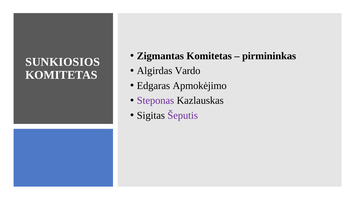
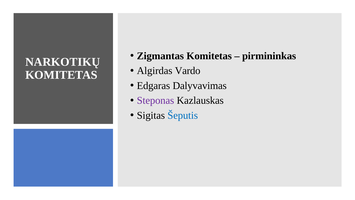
SUNKIOSIOS: SUNKIOSIOS -> NARKOTIKŲ
Apmokėjimo: Apmokėjimo -> Dalyvavimas
Šeputis colour: purple -> blue
